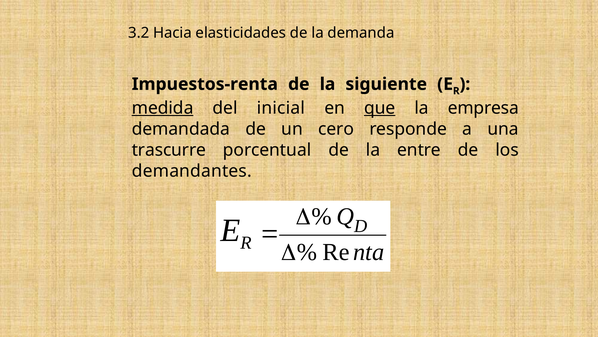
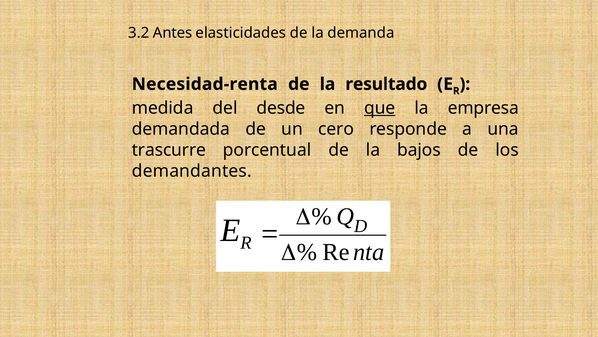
Hacia: Hacia -> Antes
Impuestos-renta: Impuestos-renta -> Necesidad-renta
siguiente: siguiente -> resultado
medida underline: present -> none
inicial: inicial -> desde
entre: entre -> bajos
